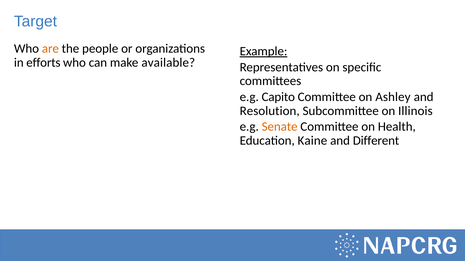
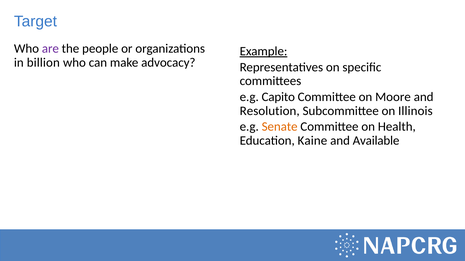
are colour: orange -> purple
efforts: efforts -> billion
available: available -> advocacy
Ashley: Ashley -> Moore
Different: Different -> Available
